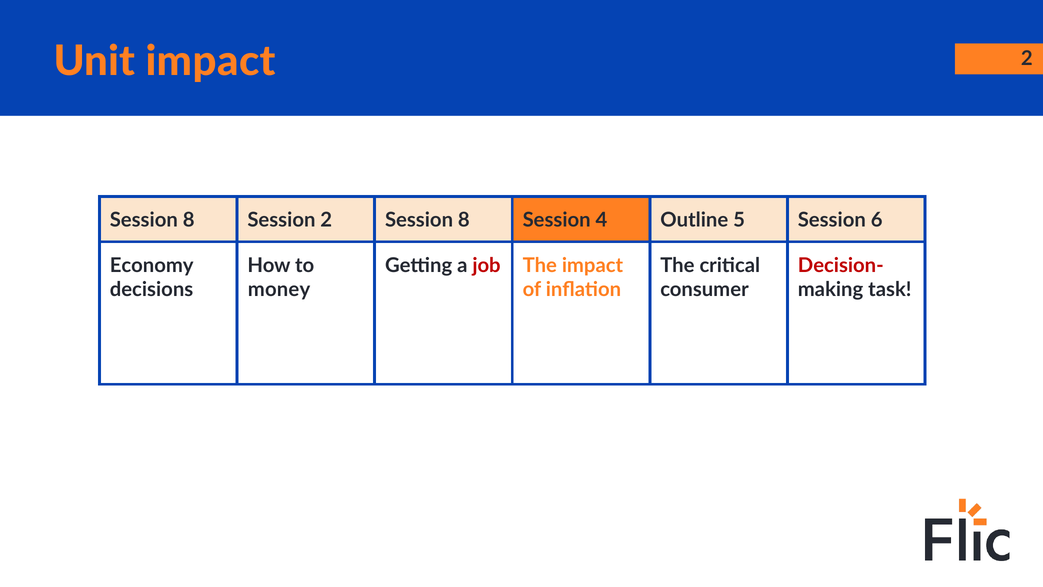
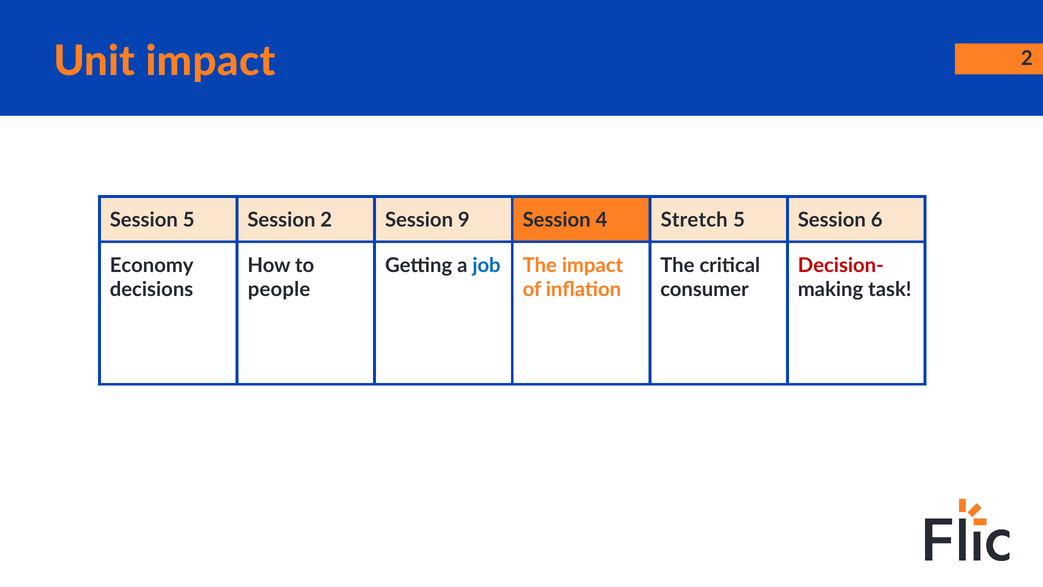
8 at (189, 220): 8 -> 5
2 Session 8: 8 -> 9
Outline: Outline -> Stretch
job colour: red -> blue
money: money -> people
